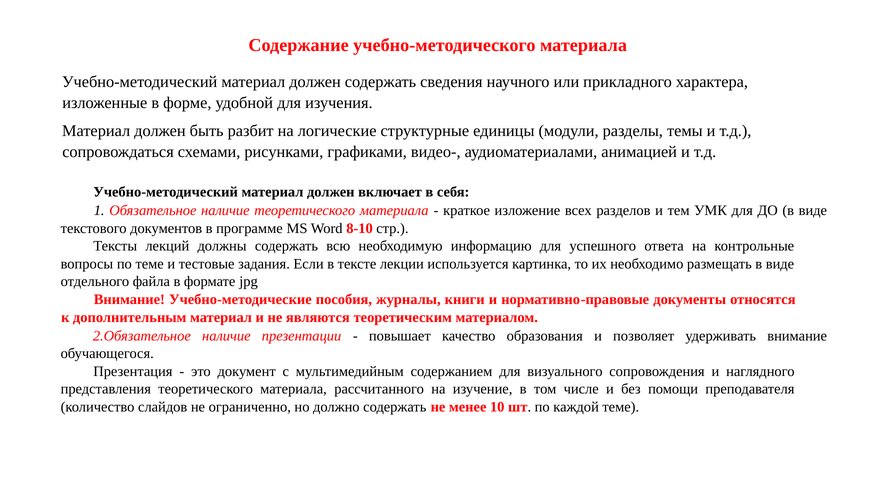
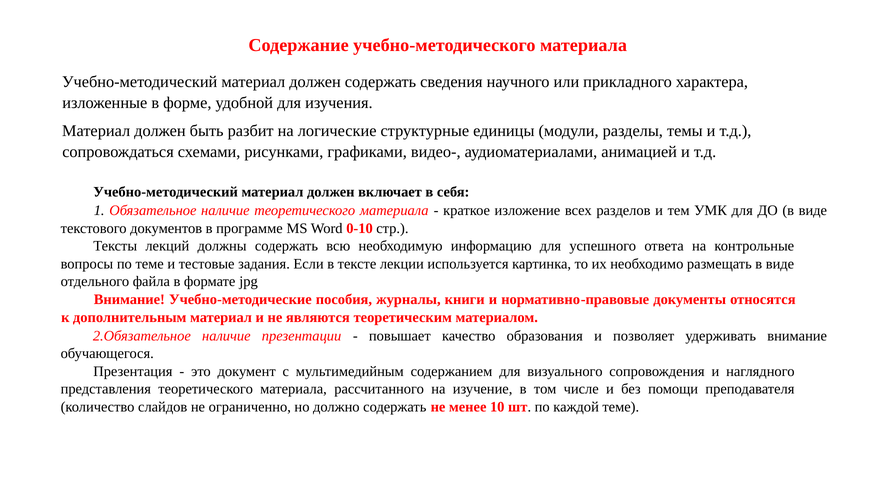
8-10: 8-10 -> 0-10
